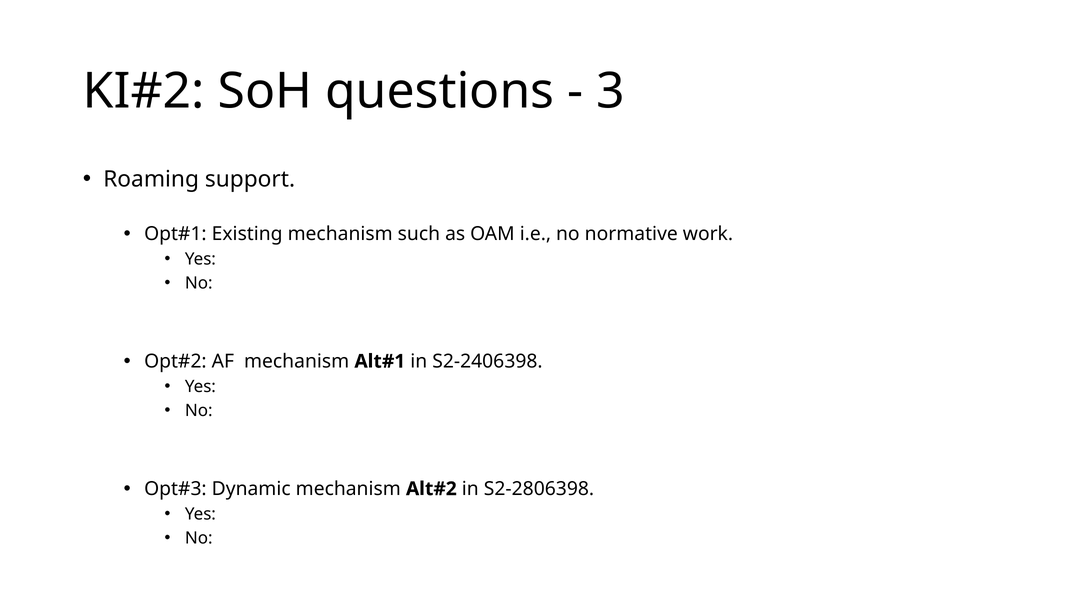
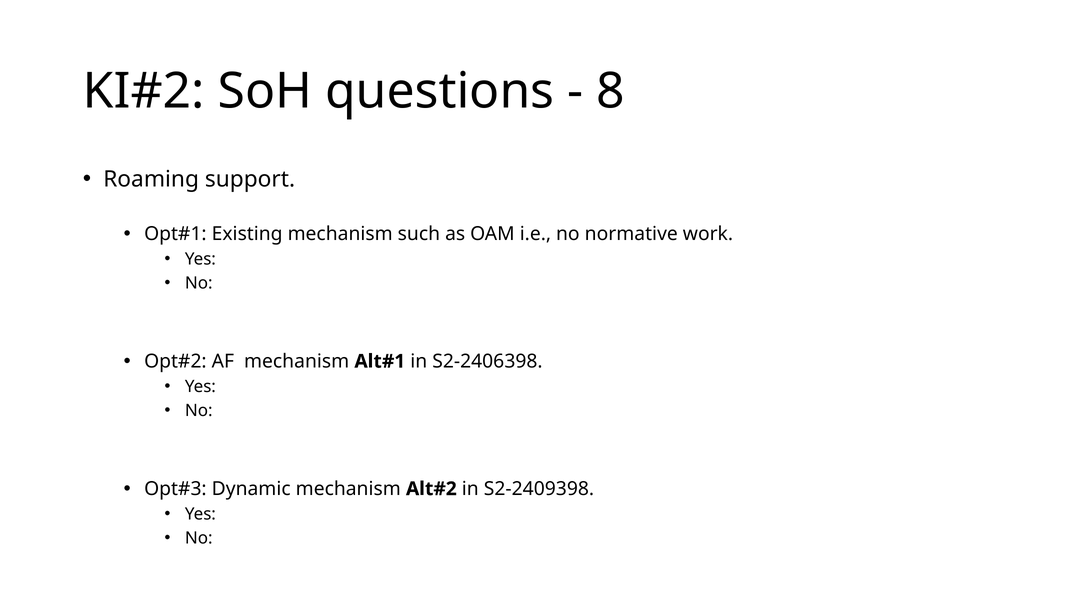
3: 3 -> 8
S2-2806398: S2-2806398 -> S2-2409398
